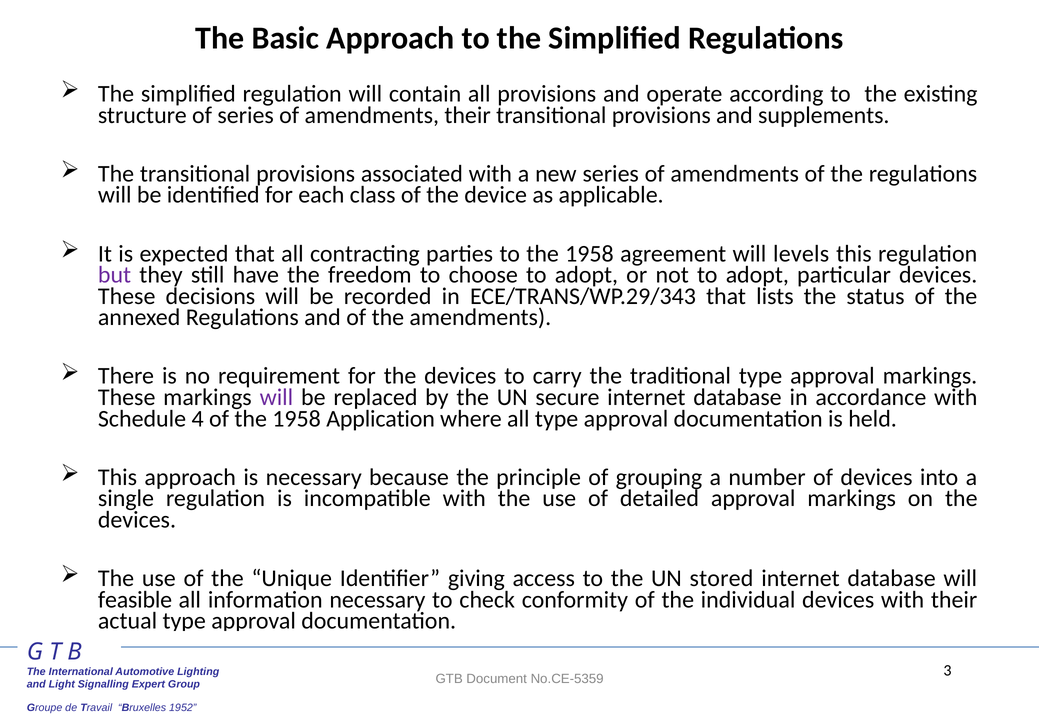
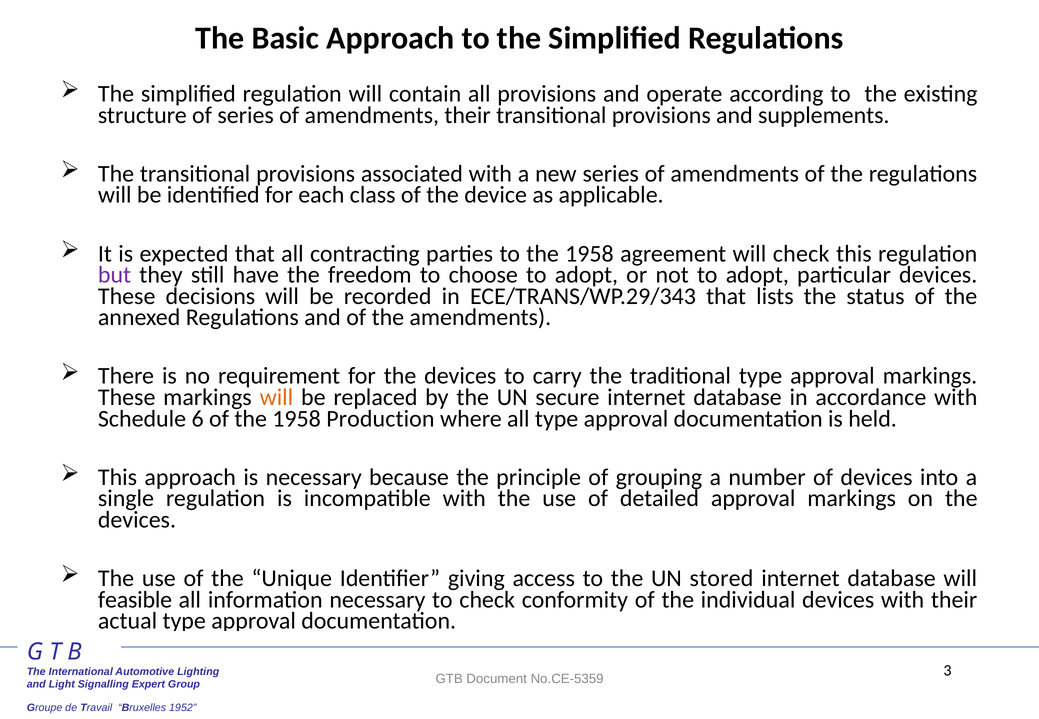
will levels: levels -> check
will at (276, 398) colour: purple -> orange
4: 4 -> 6
Application: Application -> Production
